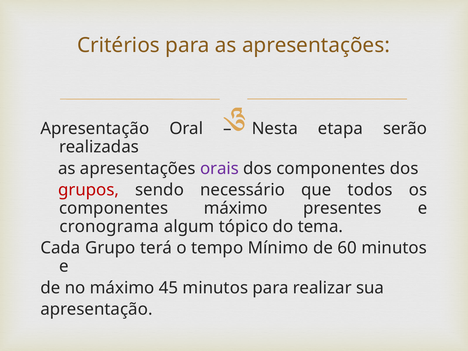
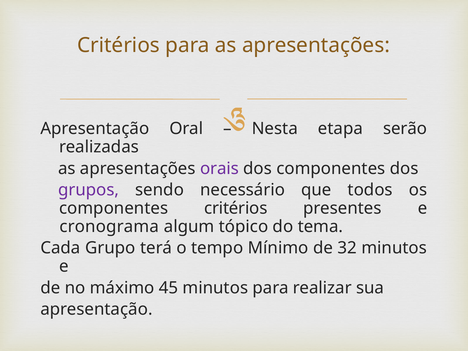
grupos colour: red -> purple
componentes máximo: máximo -> critérios
60: 60 -> 32
